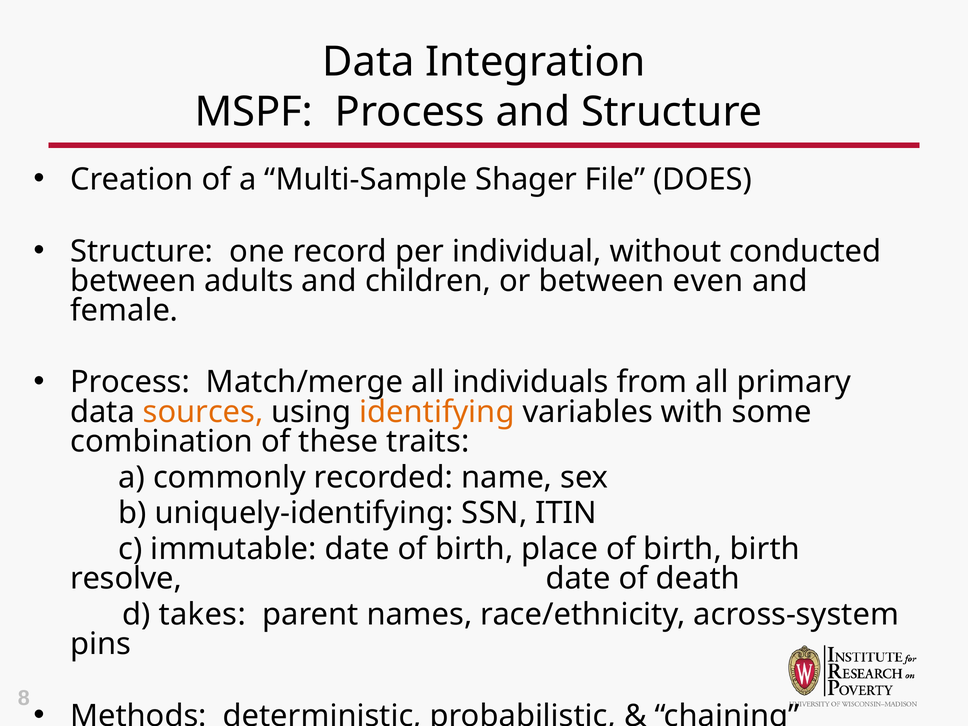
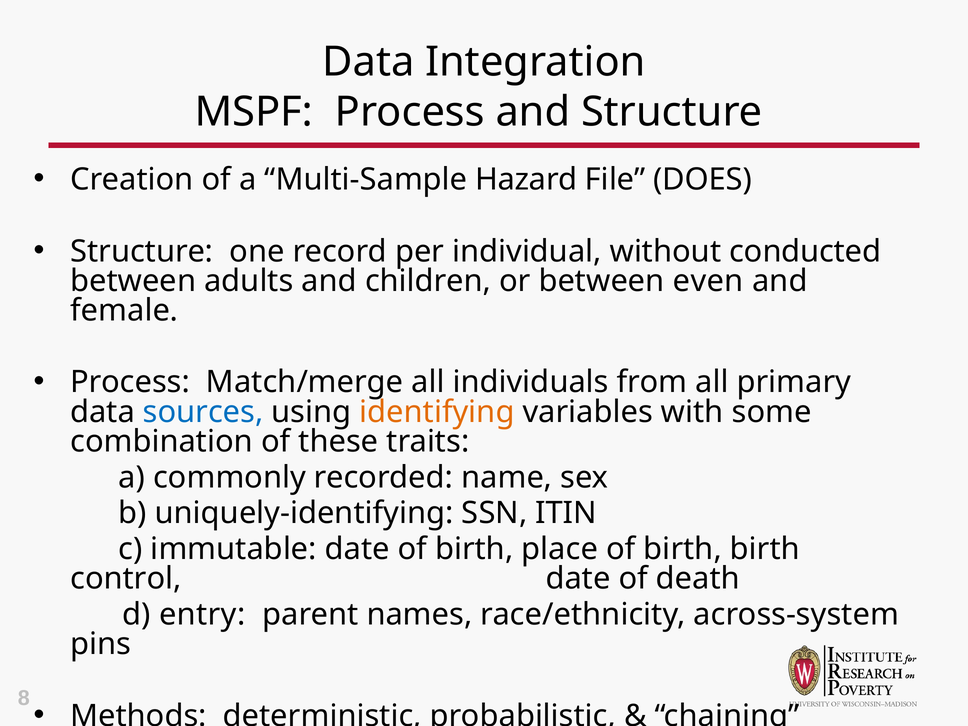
Shager: Shager -> Hazard
sources colour: orange -> blue
resolve: resolve -> control
takes: takes -> entry
